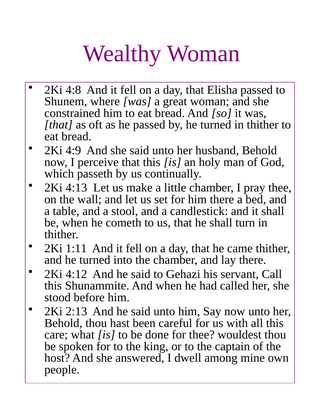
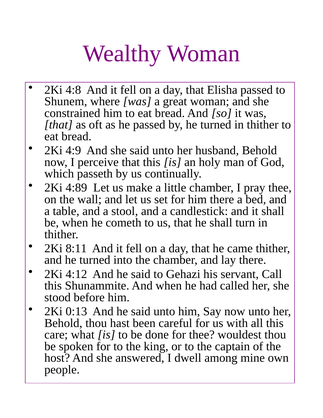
4:13: 4:13 -> 4:89
1:11: 1:11 -> 8:11
2:13: 2:13 -> 0:13
